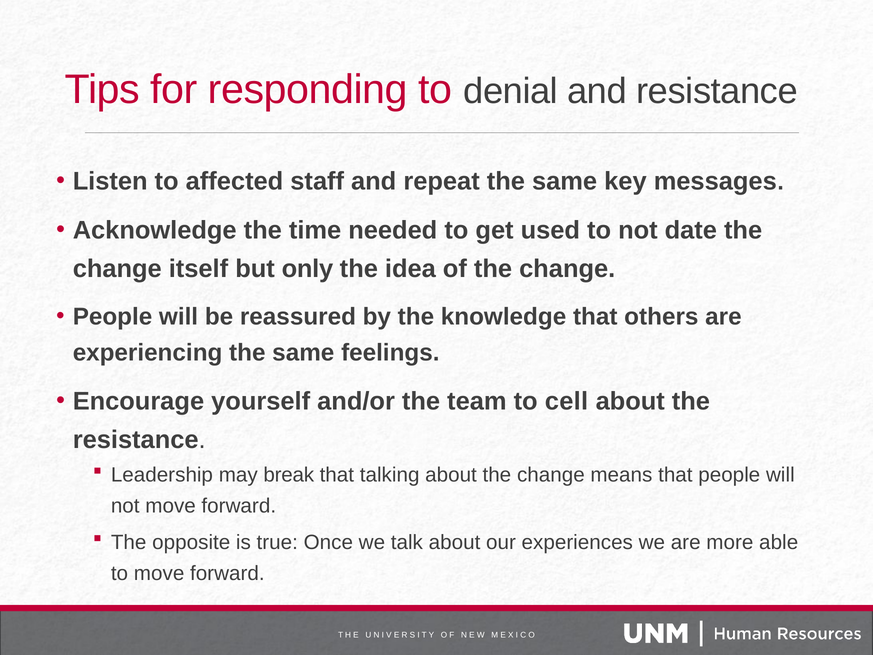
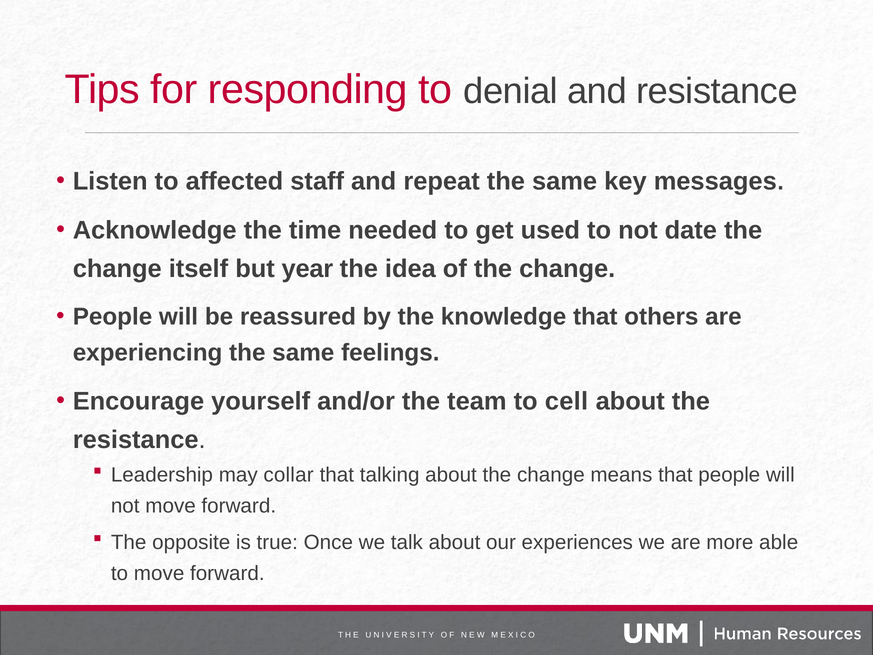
only: only -> year
break: break -> collar
